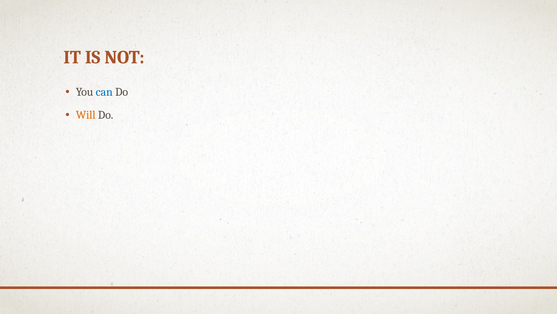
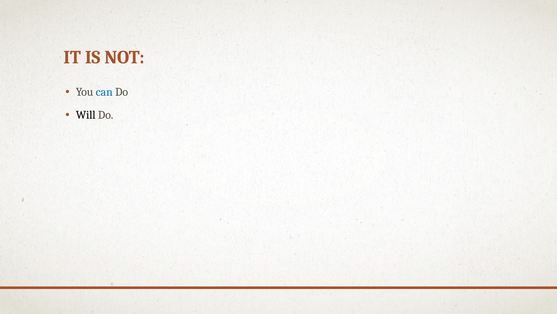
Will colour: orange -> black
